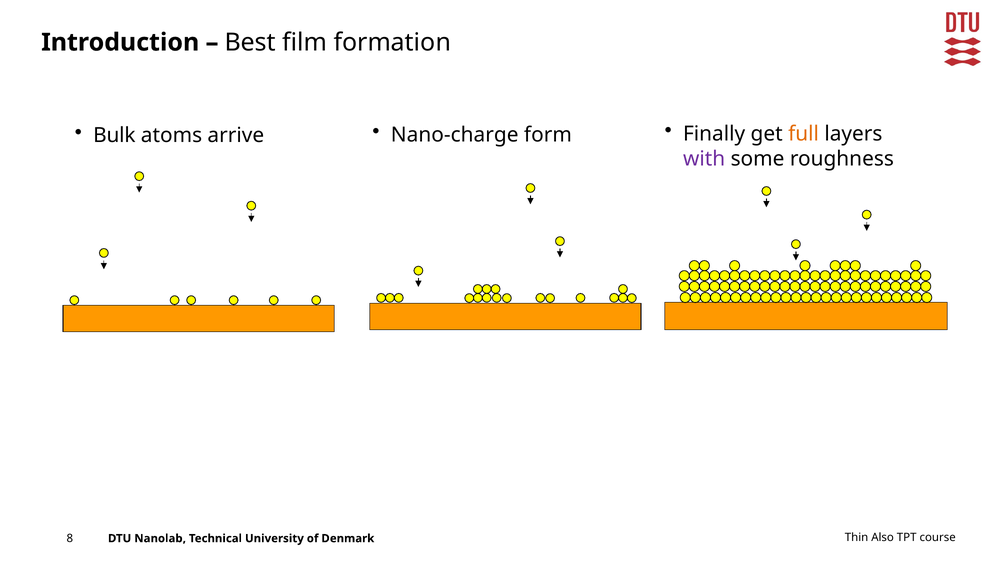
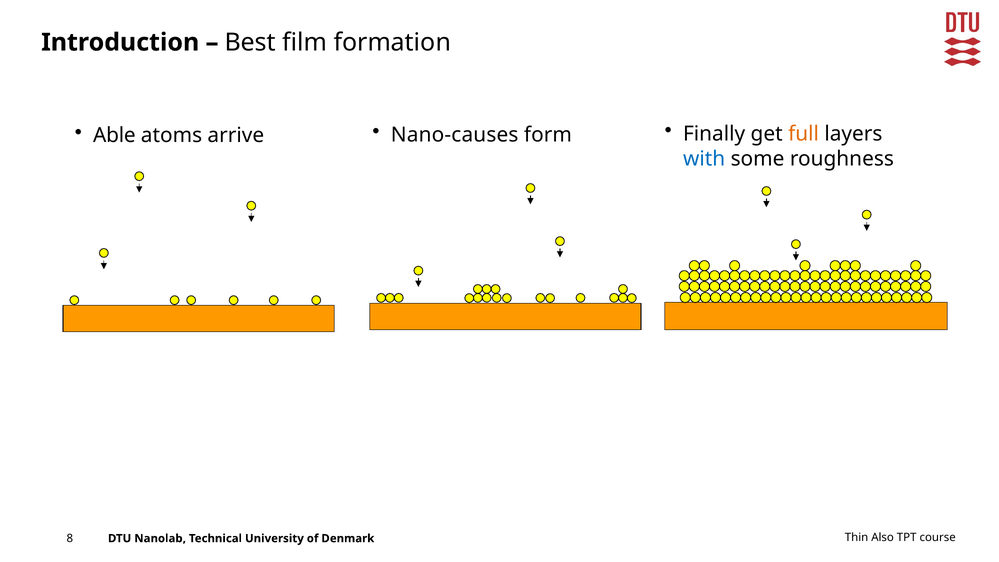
Bulk: Bulk -> Able
Nano-charge: Nano-charge -> Nano-causes
with colour: purple -> blue
